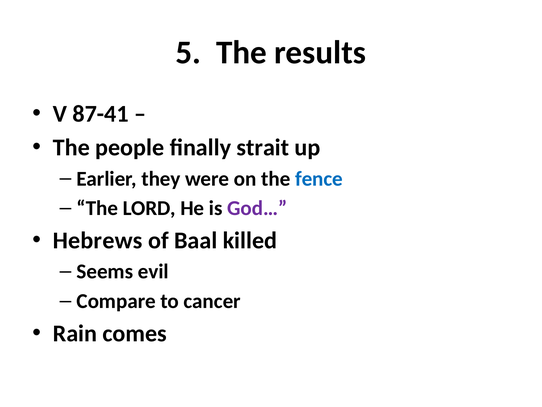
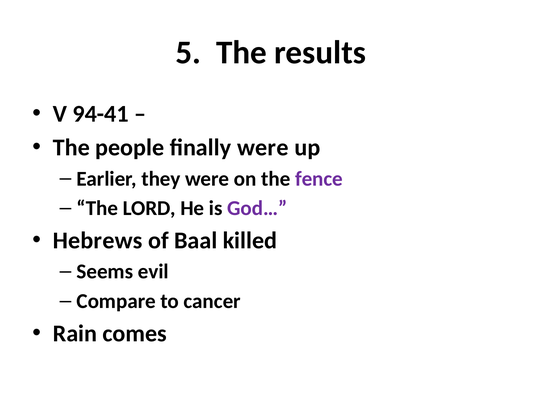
87-41: 87-41 -> 94-41
finally strait: strait -> were
fence colour: blue -> purple
